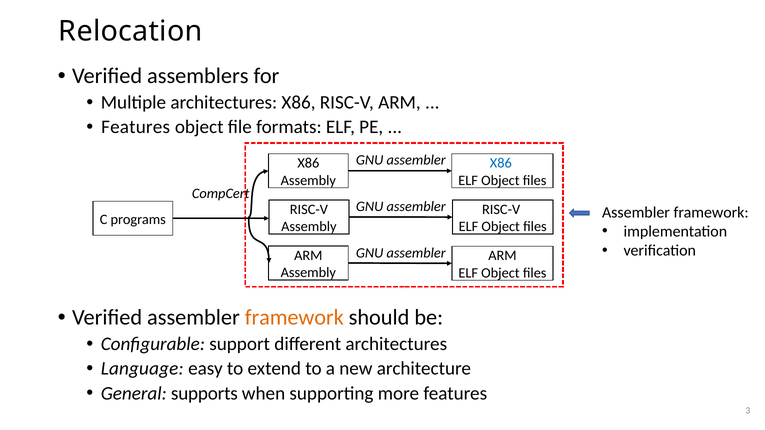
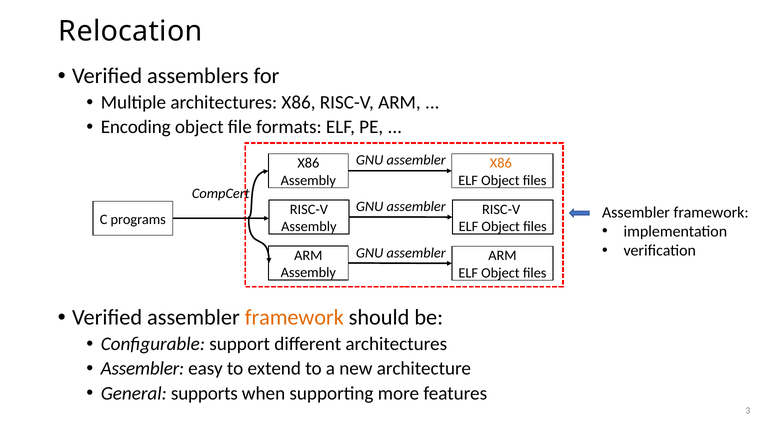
Features at (136, 127): Features -> Encoding
X86 at (501, 163) colour: blue -> orange
Language at (142, 369): Language -> Assembler
